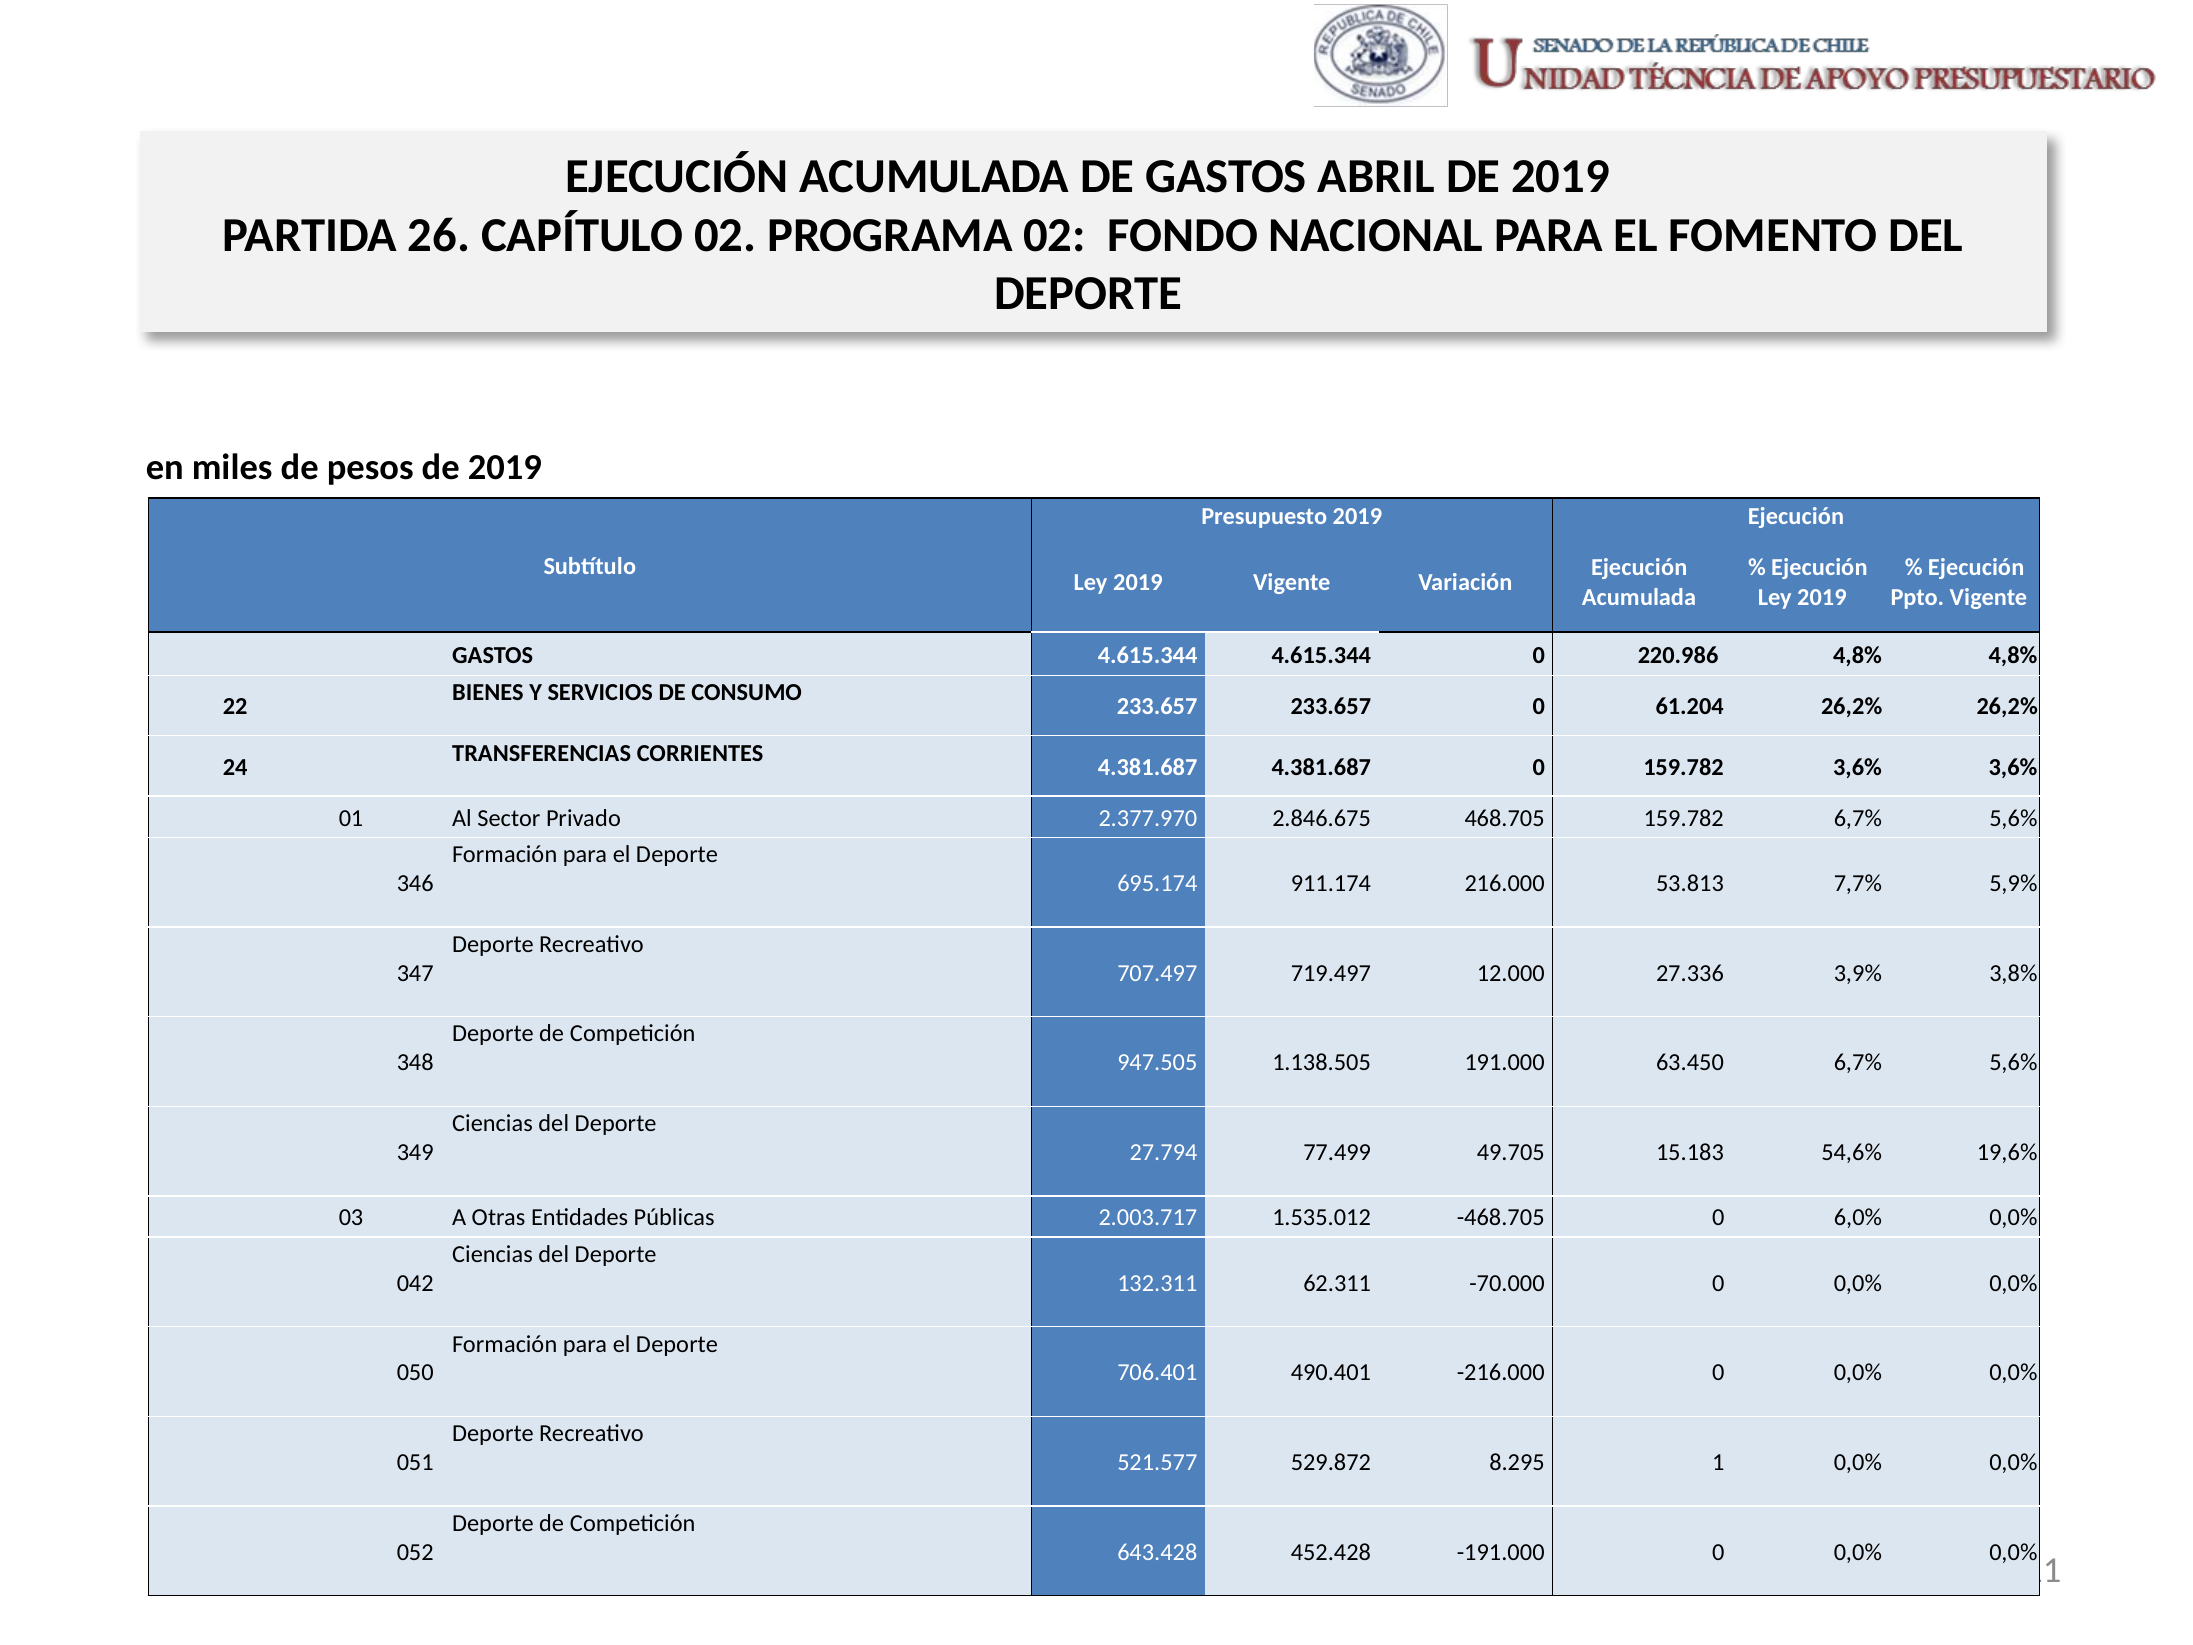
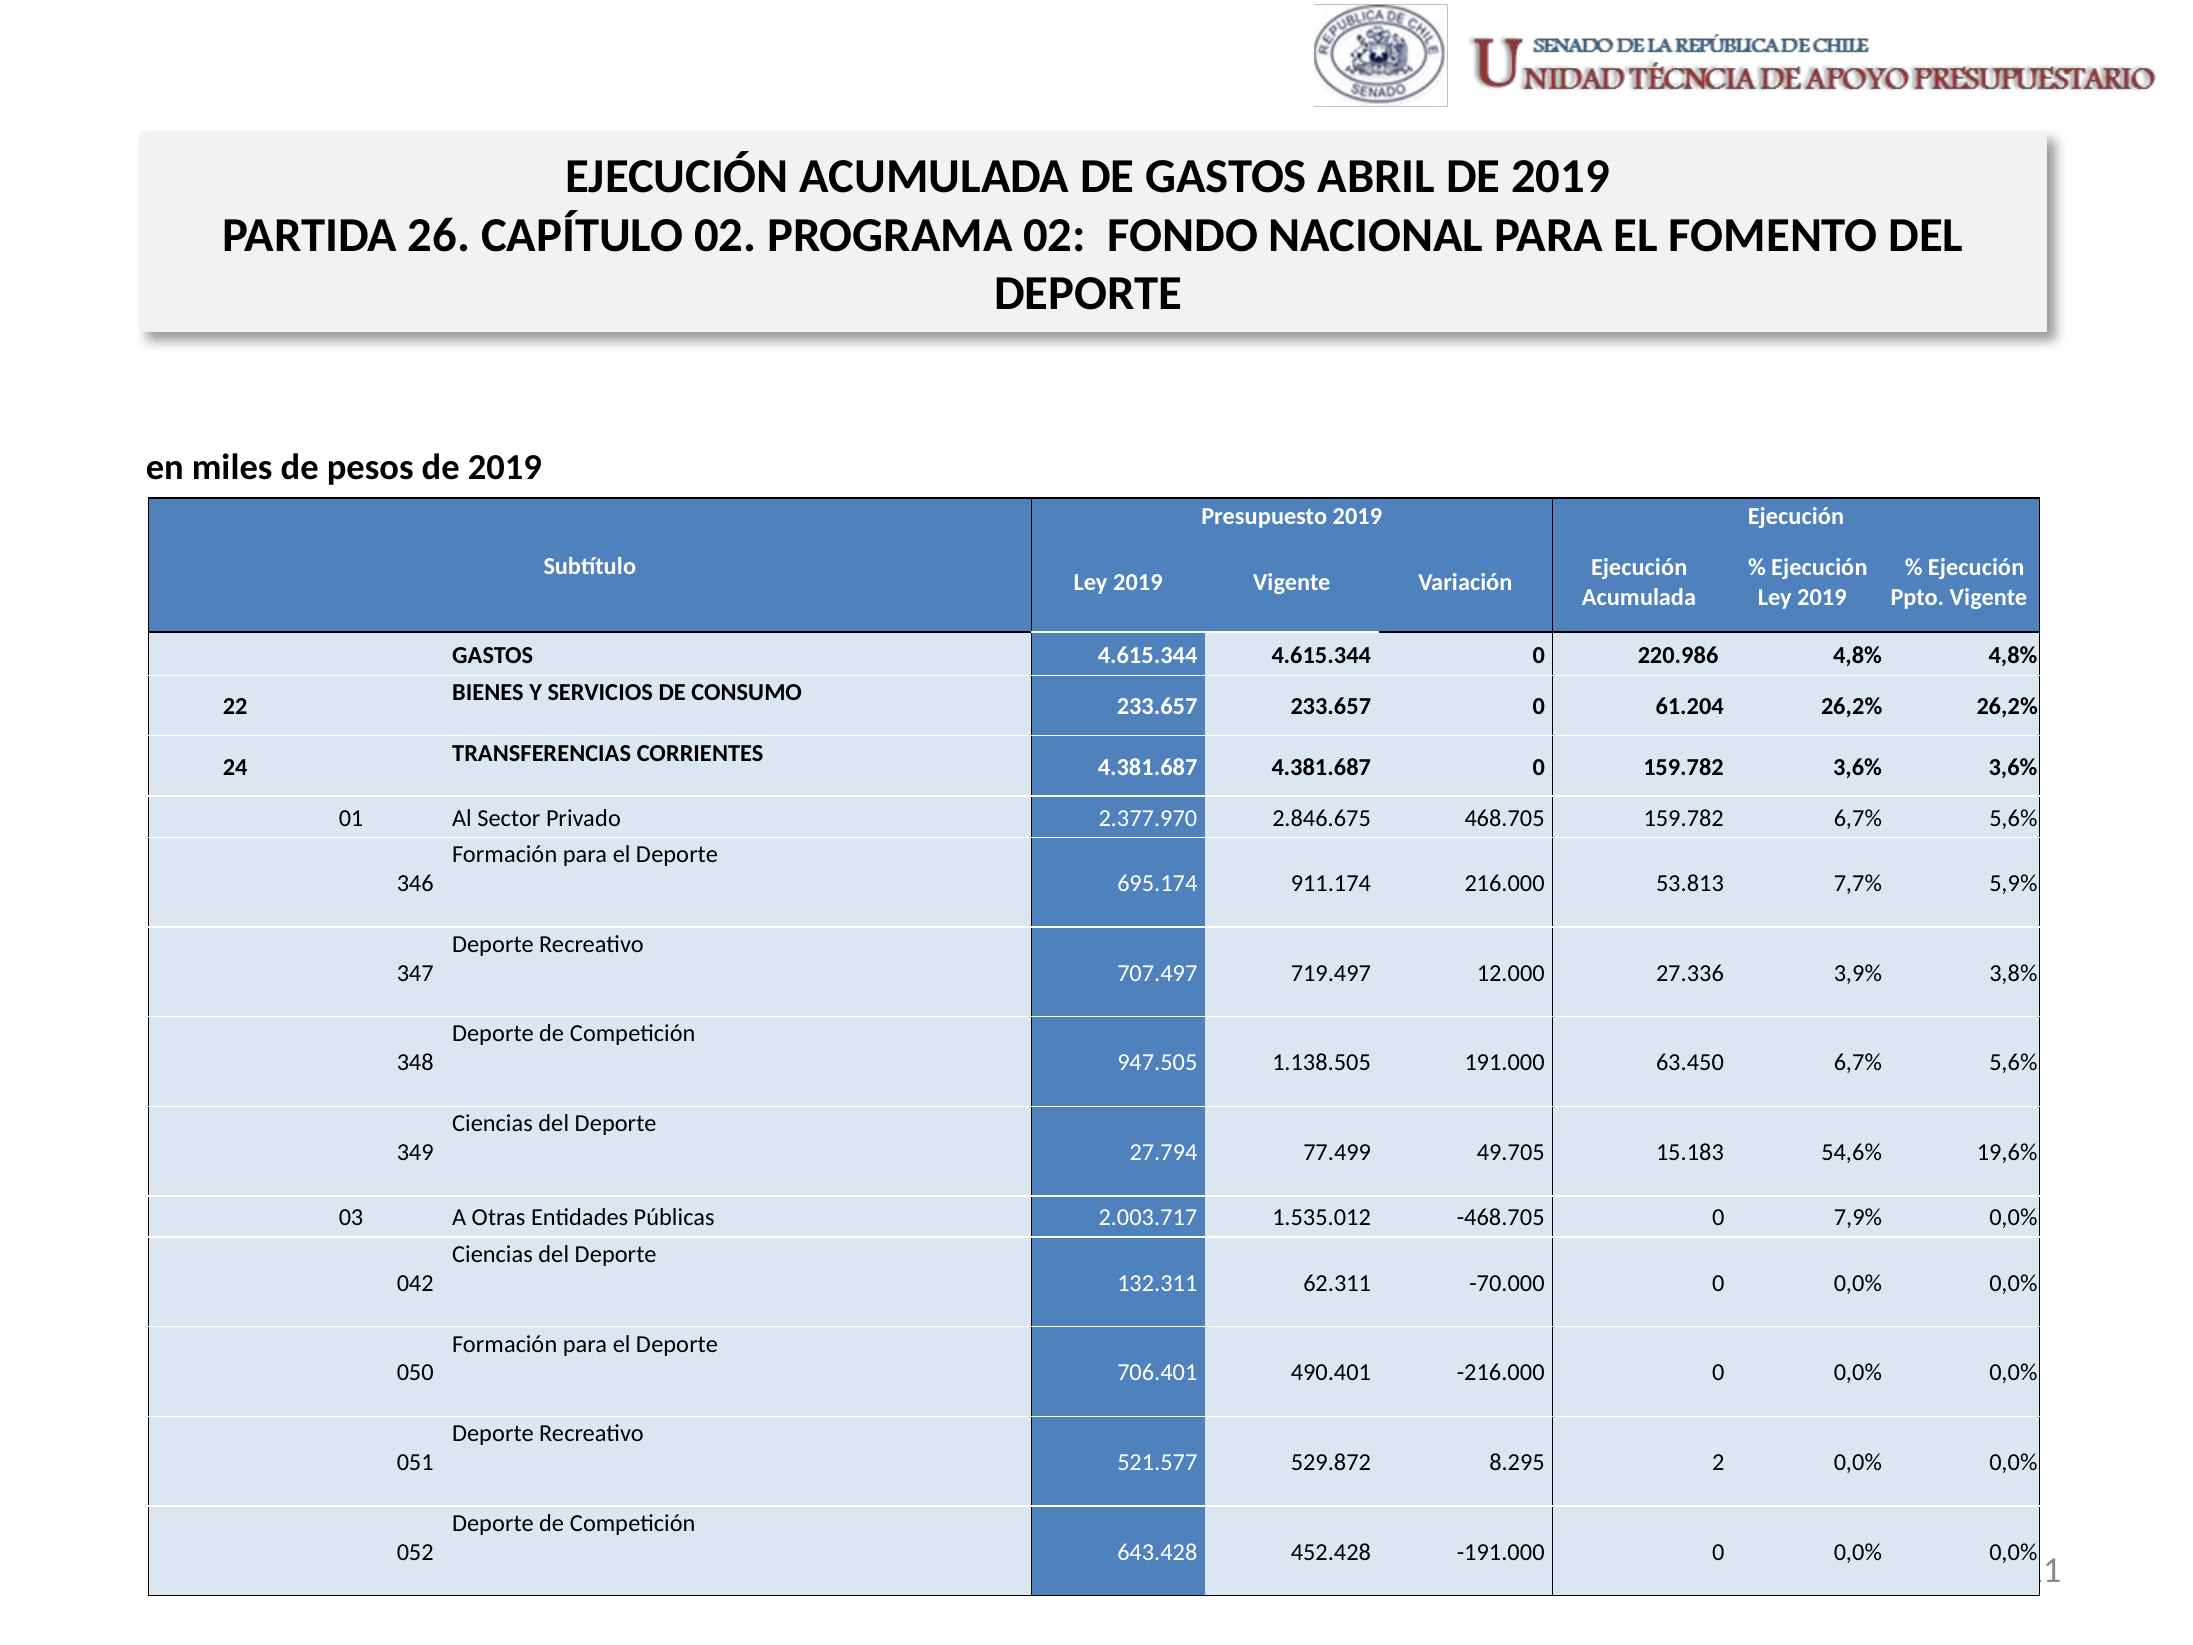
6,0%: 6,0% -> 7,9%
1: 1 -> 2
